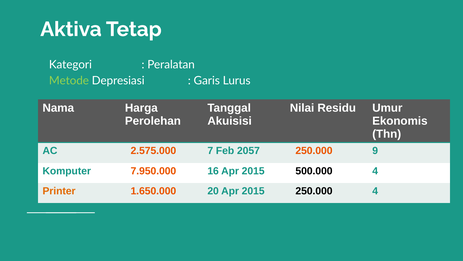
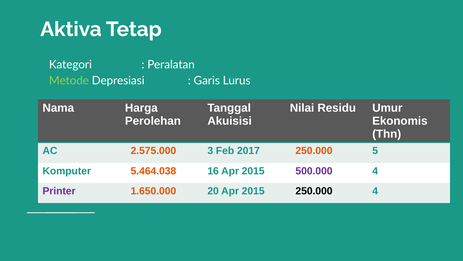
7: 7 -> 3
2057: 2057 -> 2017
9: 9 -> 5
7.950.000: 7.950.000 -> 5.464.038
500.000 colour: black -> purple
Printer colour: orange -> purple
